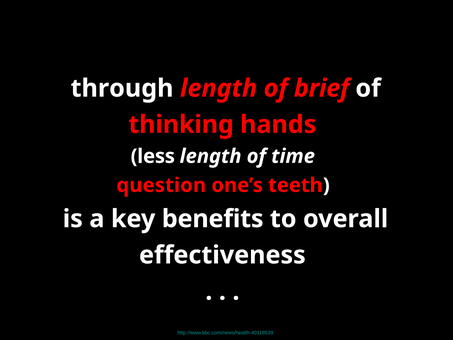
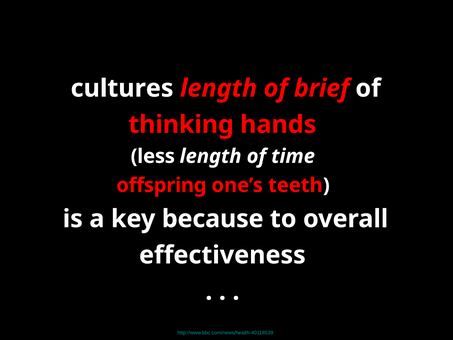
through: through -> cultures
question: question -> offspring
benefits: benefits -> because
